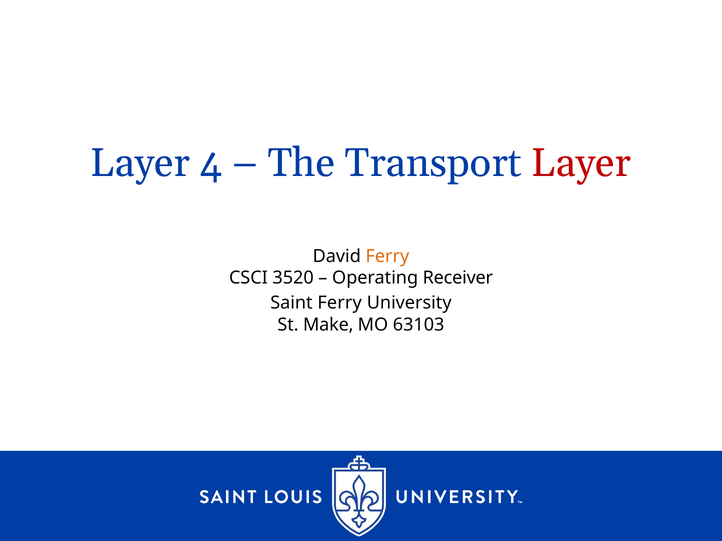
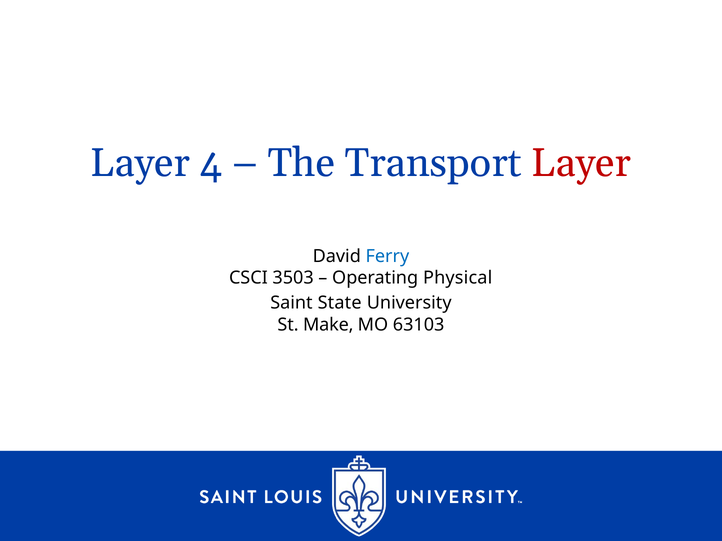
Ferry at (387, 256) colour: orange -> blue
3520: 3520 -> 3503
Receiver: Receiver -> Physical
Saint Ferry: Ferry -> State
